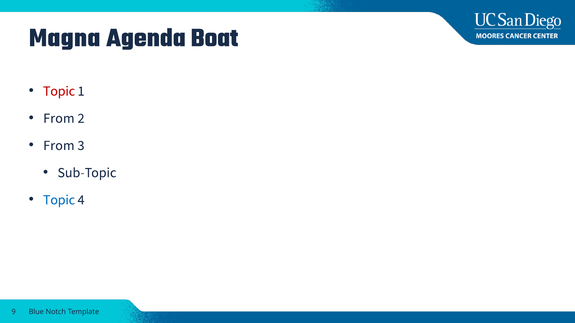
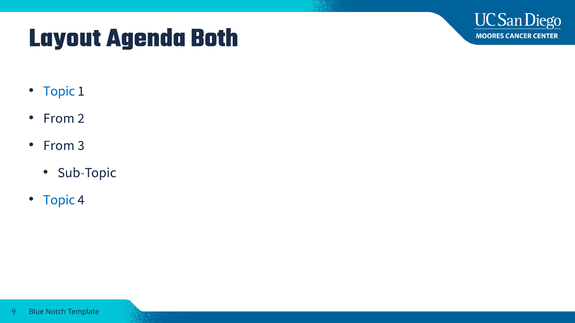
Magna: Magna -> Layout
Boat: Boat -> Both
Topic at (59, 91) colour: red -> blue
